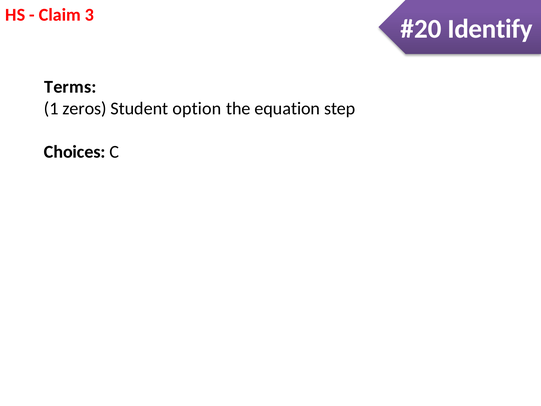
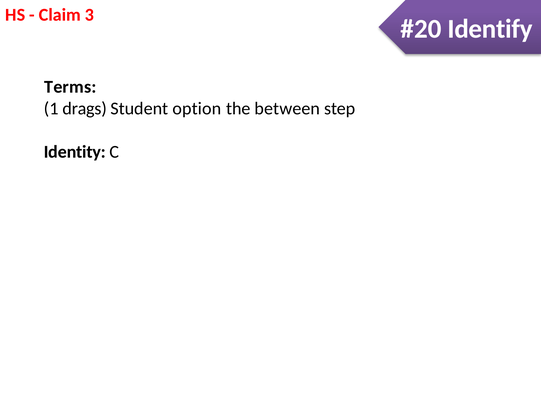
zeros: zeros -> drags
equation: equation -> between
Choices: Choices -> Identity
